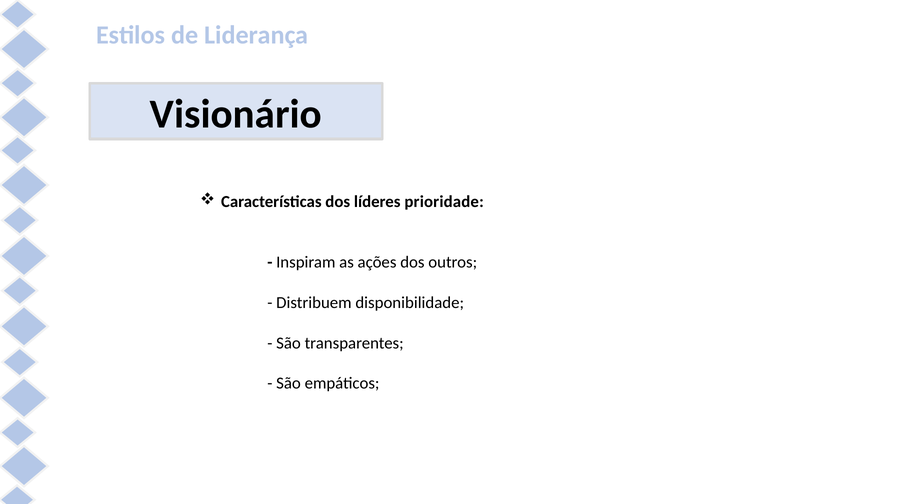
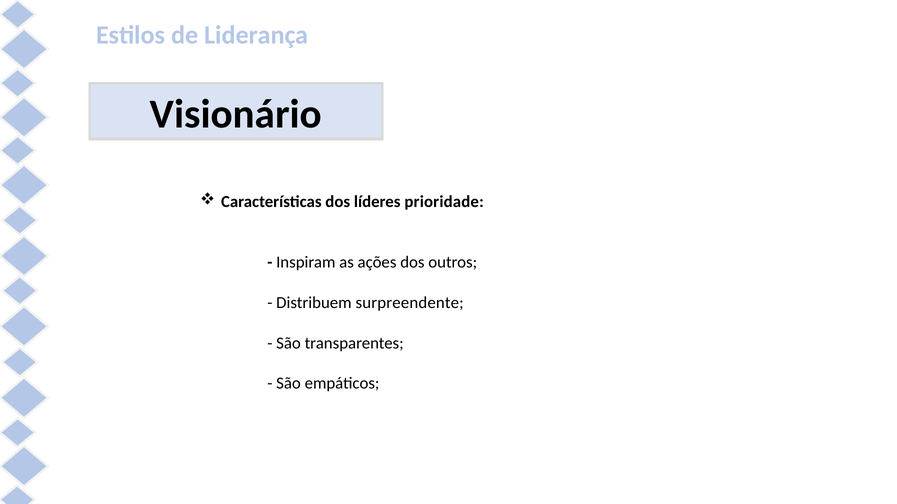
disponibilidade: disponibilidade -> surpreendente
